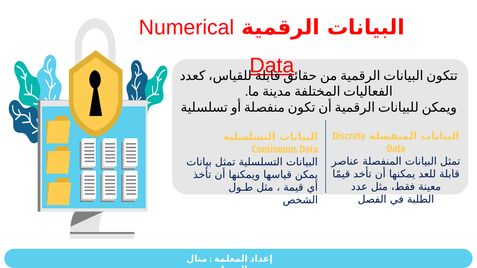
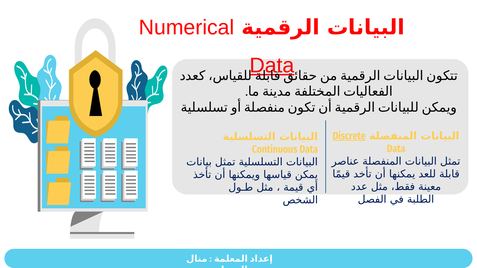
Discrete underline: none -> present
